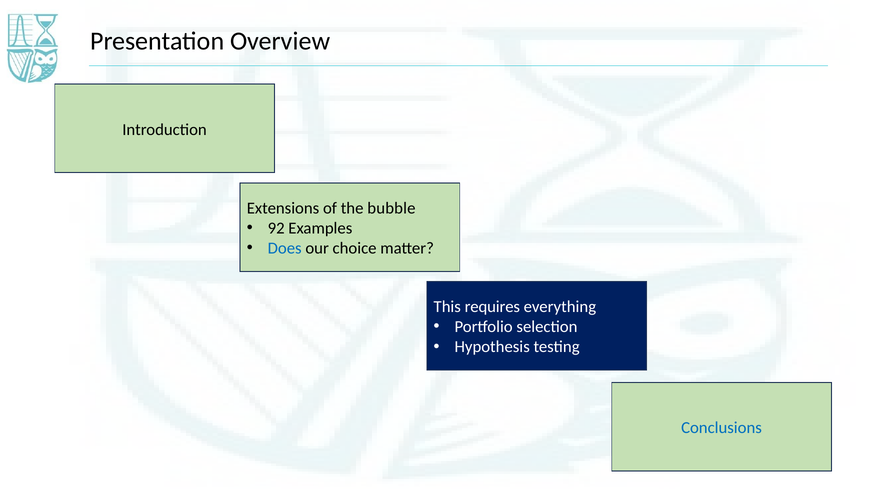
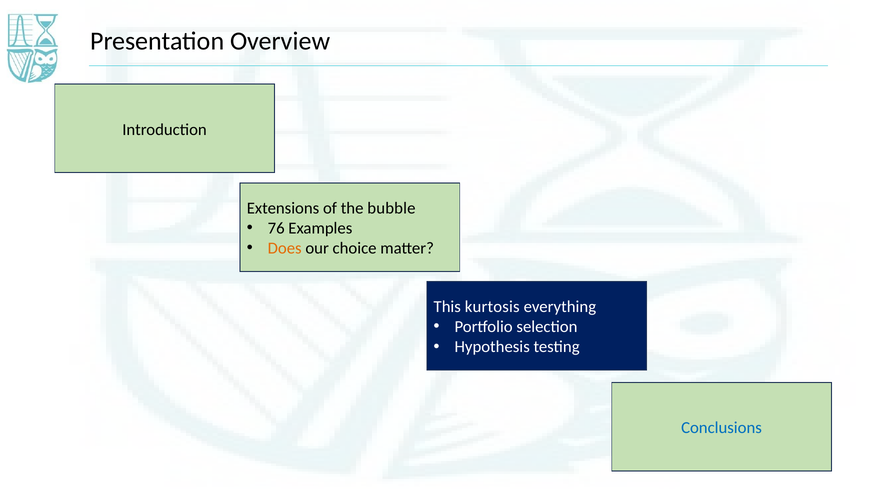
92: 92 -> 76
Does colour: blue -> orange
requires: requires -> kurtosis
